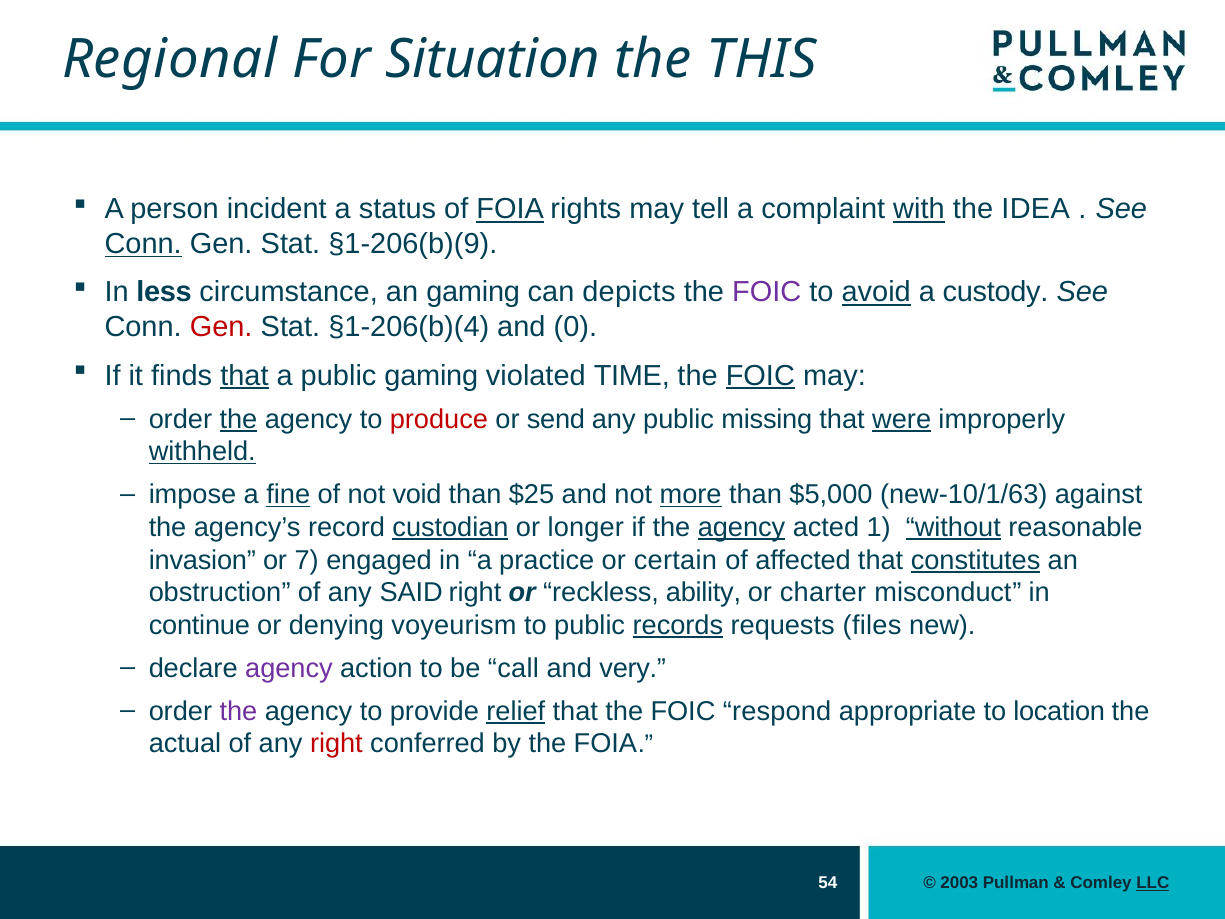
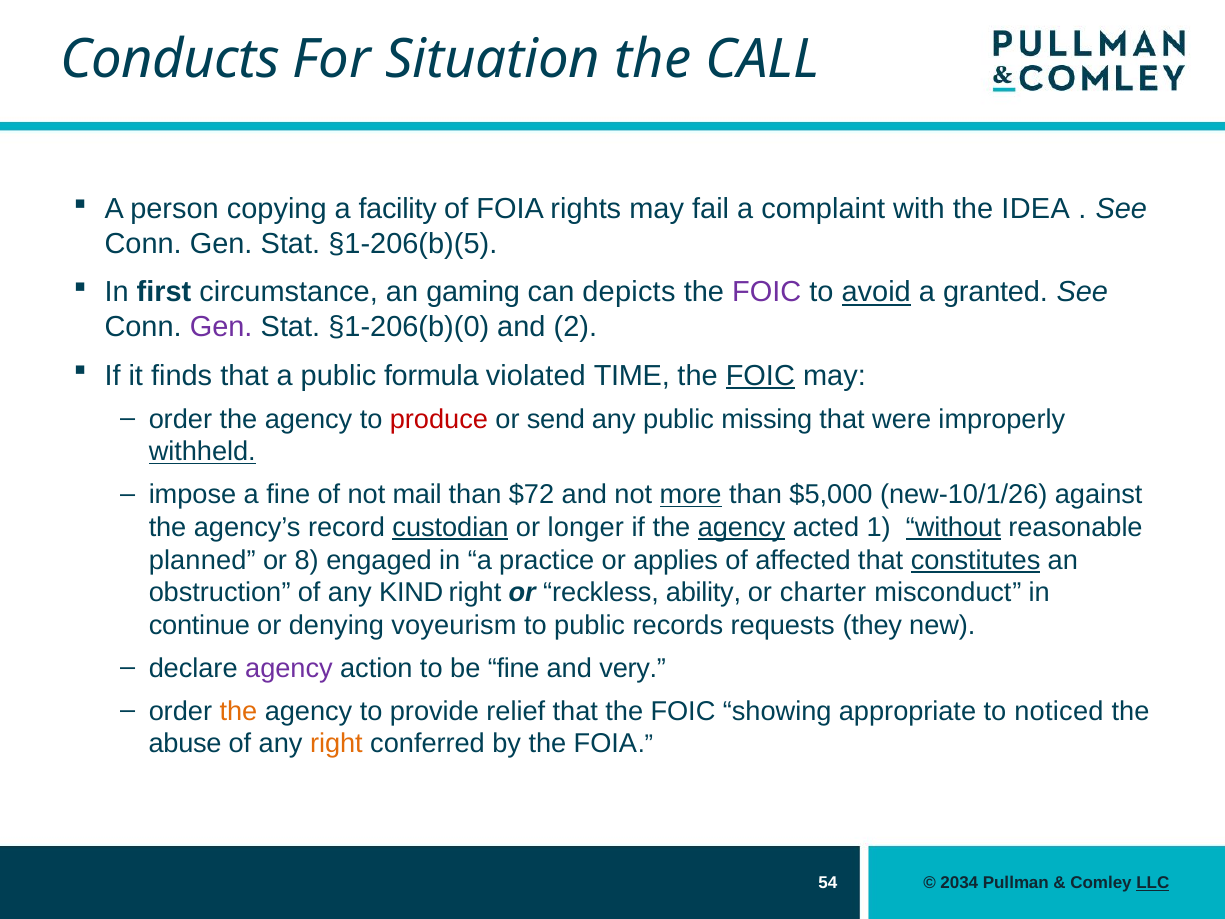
Regional: Regional -> Conducts
THIS: THIS -> CALL
incident: incident -> copying
status: status -> facility
FOIA at (510, 209) underline: present -> none
tell: tell -> fail
with underline: present -> none
Conn at (143, 244) underline: present -> none
§1-206(b)(9: §1-206(b)(9 -> §1-206(b)(5
less: less -> first
custody: custody -> granted
Gen at (221, 327) colour: red -> purple
§1-206(b)(4: §1-206(b)(4 -> §1-206(b)(0
0: 0 -> 2
that at (244, 375) underline: present -> none
public gaming: gaming -> formula
the at (238, 419) underline: present -> none
were underline: present -> none
fine at (288, 495) underline: present -> none
void: void -> mail
$25: $25 -> $72
new-10/1/63: new-10/1/63 -> new-10/1/26
invasion: invasion -> planned
7: 7 -> 8
certain: certain -> applies
SAID: SAID -> KIND
records underline: present -> none
files: files -> they
be call: call -> fine
the at (238, 711) colour: purple -> orange
relief underline: present -> none
respond: respond -> showing
location: location -> noticed
actual: actual -> abuse
right at (336, 744) colour: red -> orange
2003: 2003 -> 2034
